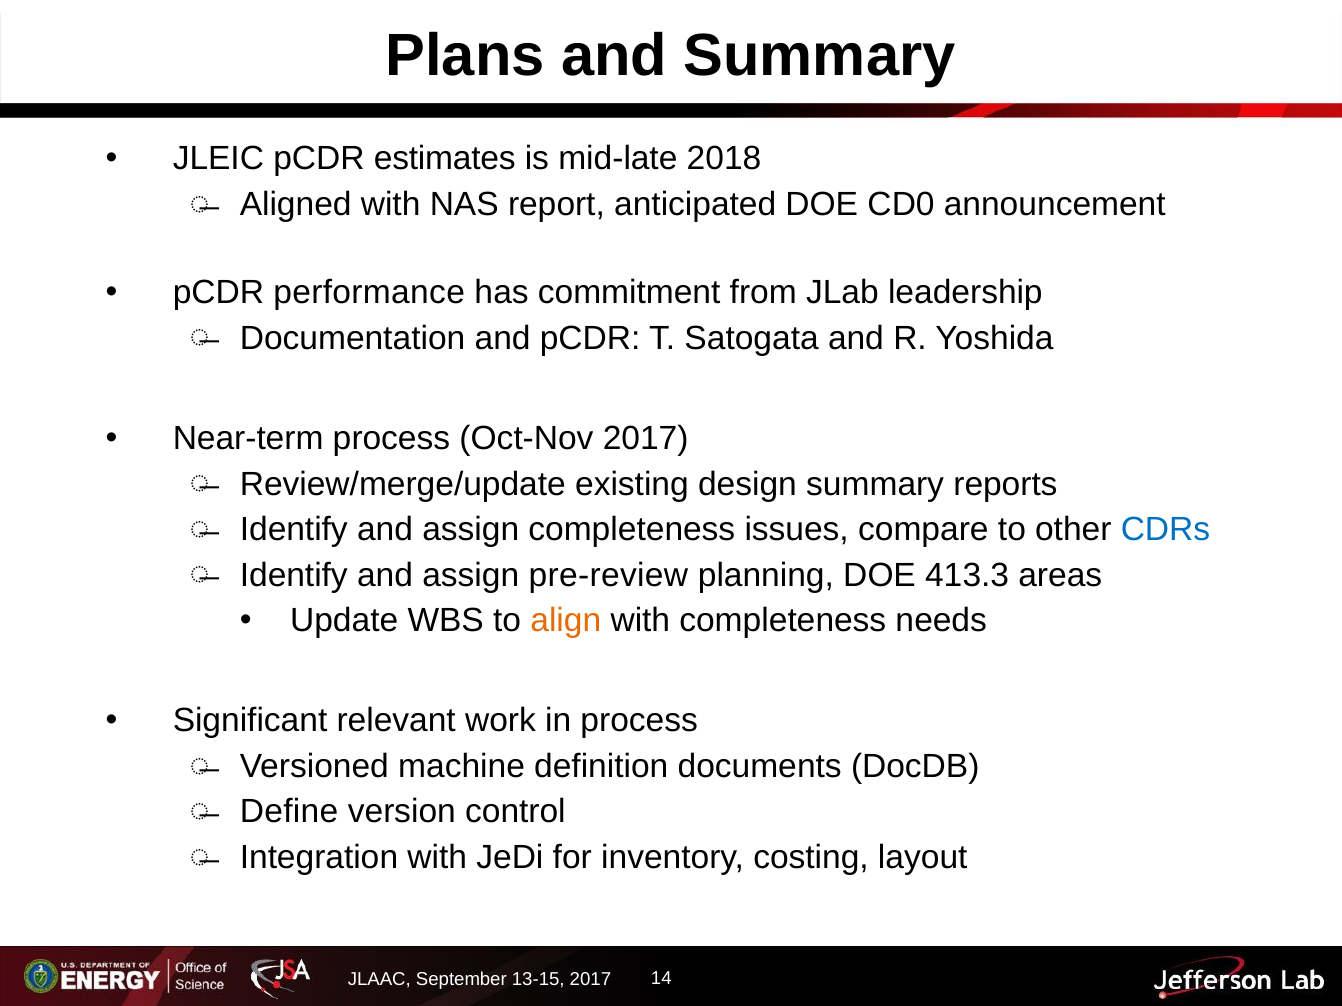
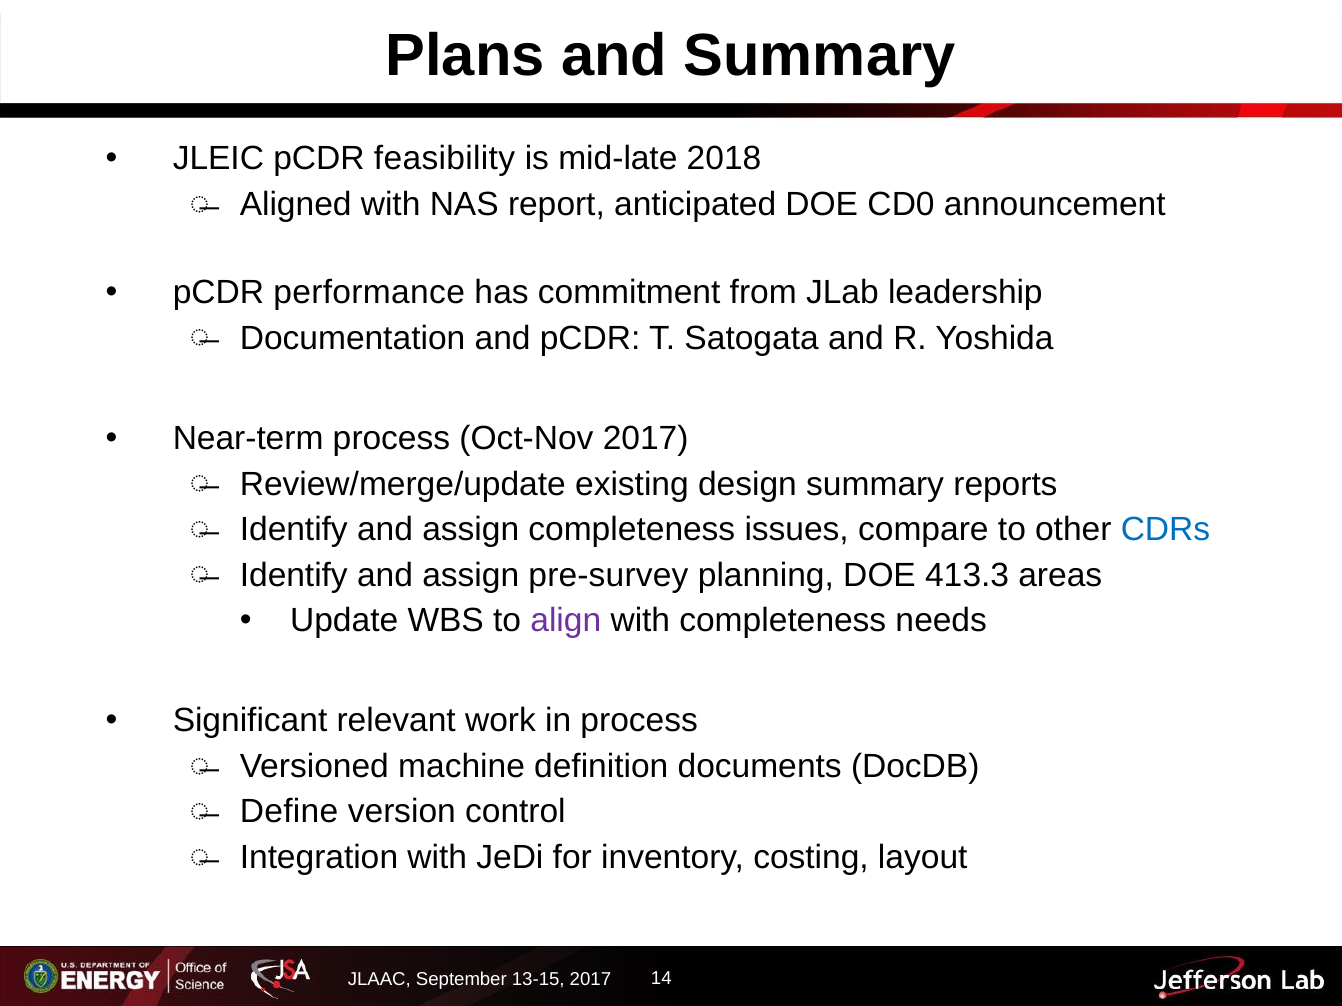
estimates: estimates -> feasibility
pre-review: pre-review -> pre-survey
align colour: orange -> purple
